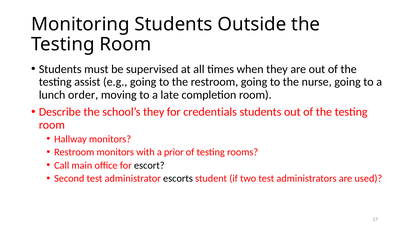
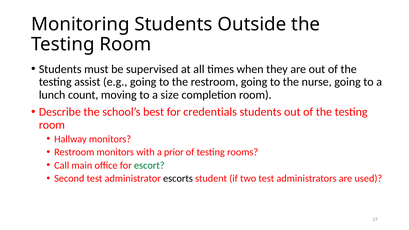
order: order -> count
late: late -> size
school’s they: they -> best
escort colour: black -> green
